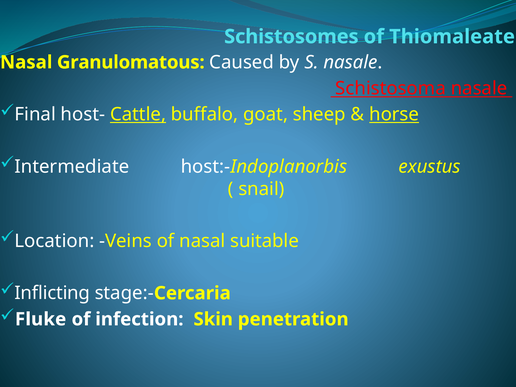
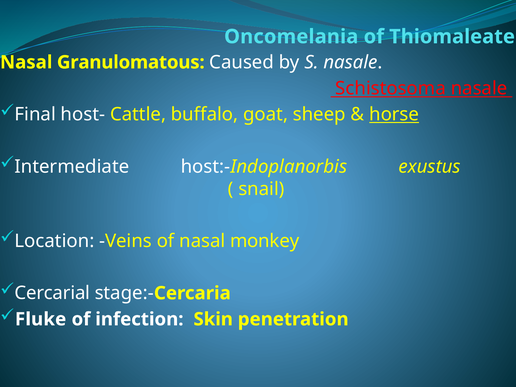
Schistosomes: Schistosomes -> Oncomelania
Cattle underline: present -> none
suitable: suitable -> monkey
Inflicting: Inflicting -> Cercarial
